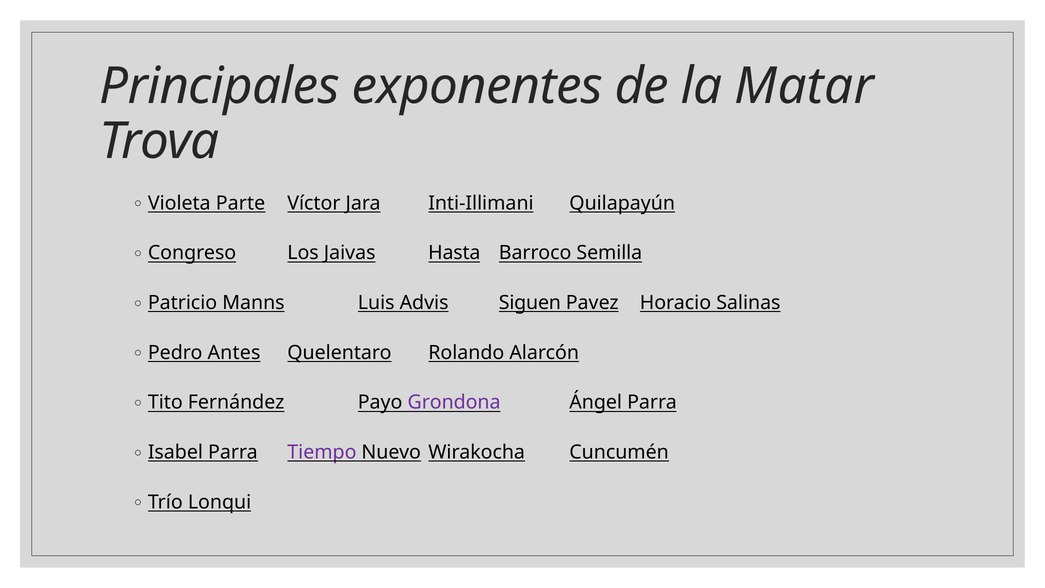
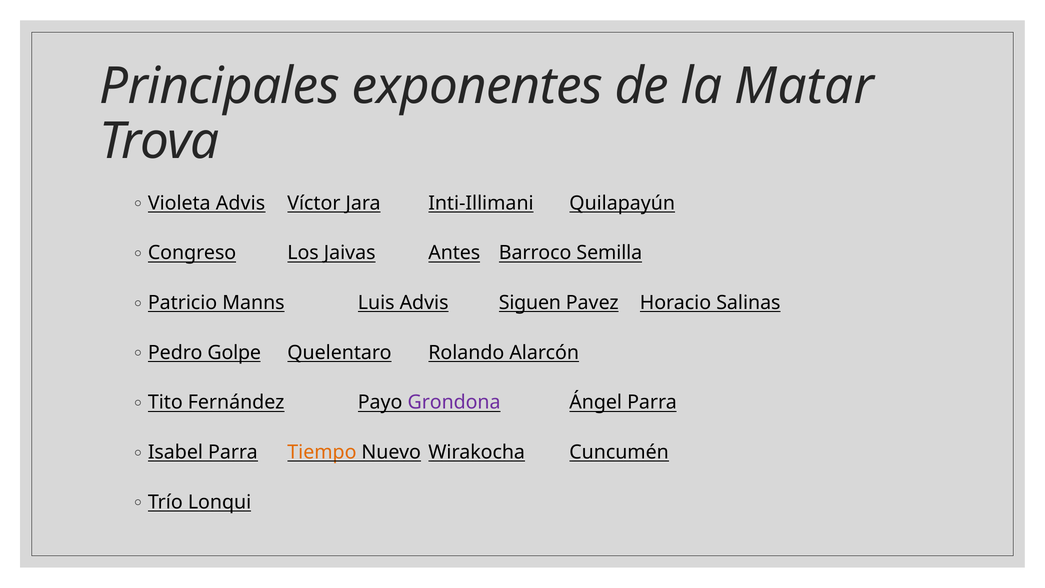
Parte at (241, 203): Parte -> Advis
Hasta: Hasta -> Antes
Antes: Antes -> Golpe
Tiempo colour: purple -> orange
